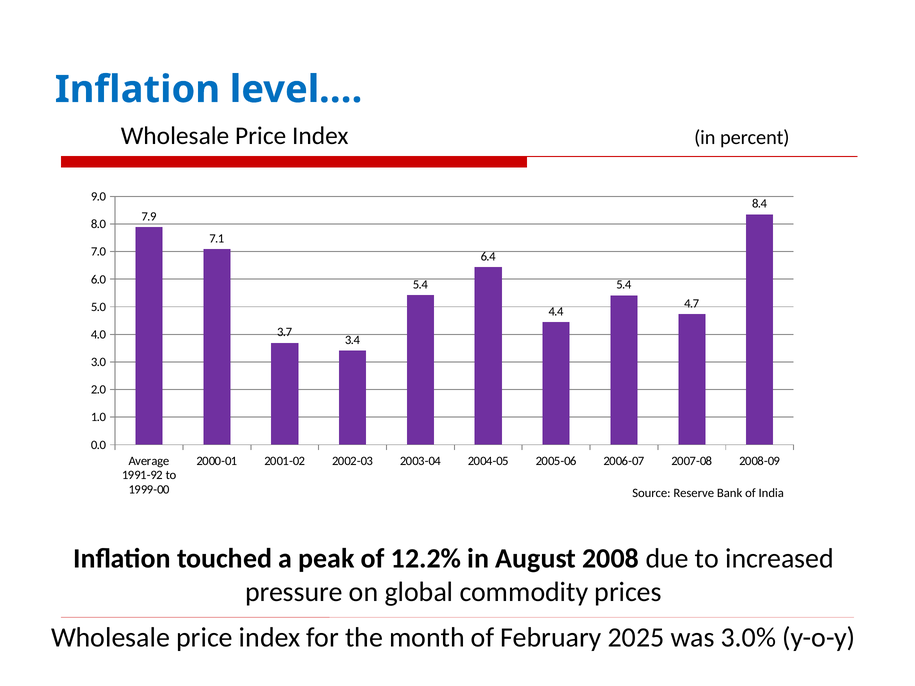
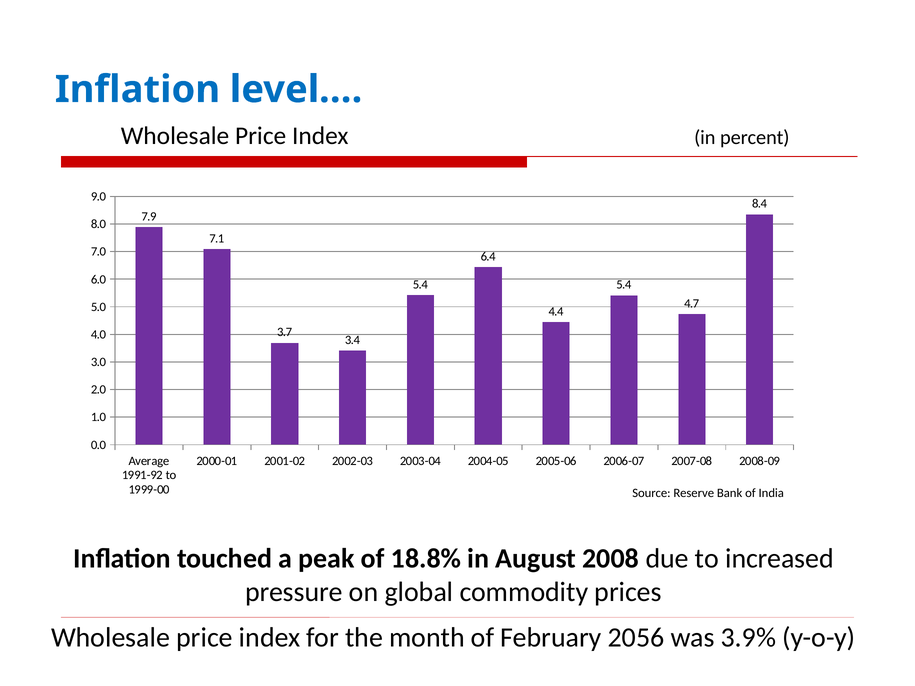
12.2%: 12.2% -> 18.8%
2025: 2025 -> 2056
3.0%: 3.0% -> 3.9%
